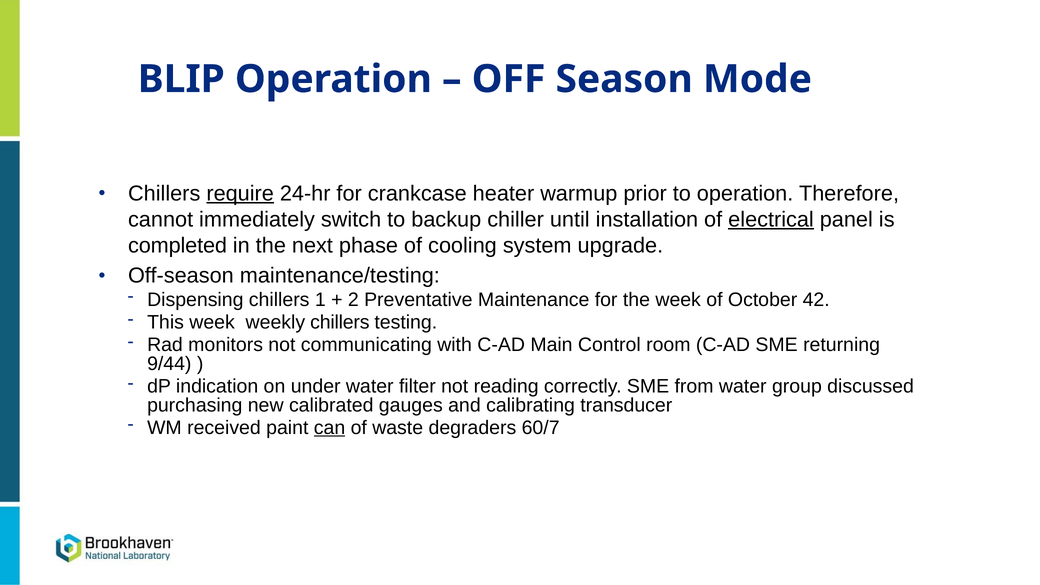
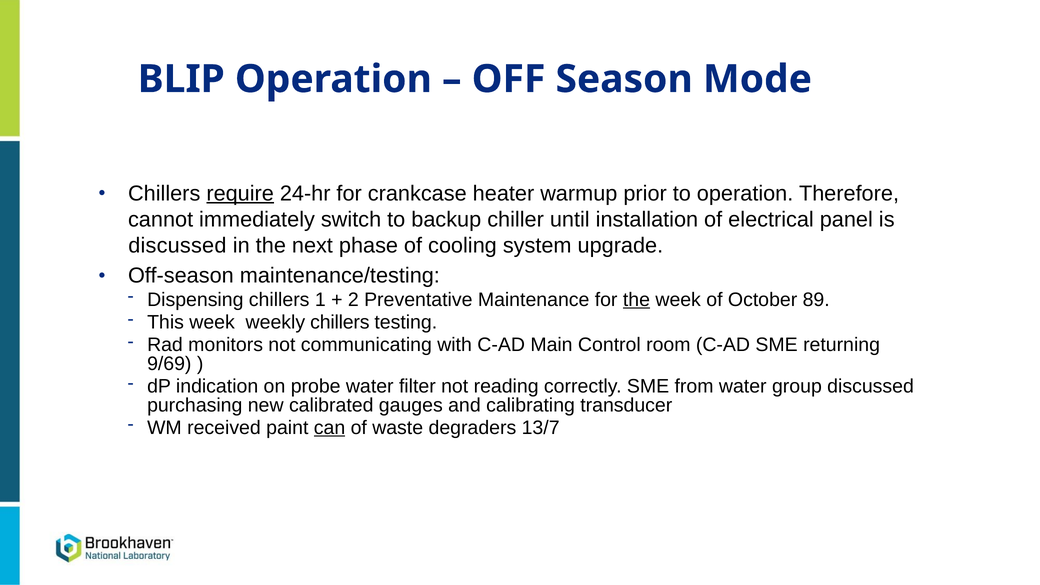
electrical underline: present -> none
completed at (178, 245): completed -> discussed
the at (636, 300) underline: none -> present
42: 42 -> 89
9/44: 9/44 -> 9/69
under: under -> probe
60/7: 60/7 -> 13/7
